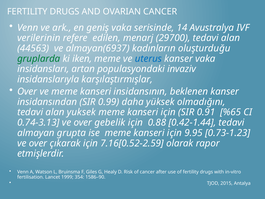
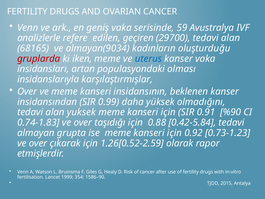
14: 14 -> 59
verilerinin: verilerinin -> analizlerle
menarj: menarj -> geçiren
44563: 44563 -> 68165
almayan(6937: almayan(6937 -> almayan(9034
gruplarda colour: green -> red
invaziv: invaziv -> olması
%65: %65 -> %90
0.74-3.13: 0.74-3.13 -> 0.74-1.83
gebelik: gebelik -> taşıdığı
0.42-1.44: 0.42-1.44 -> 0.42-5.84
9.95: 9.95 -> 0.92
7.16[0.52-2.59: 7.16[0.52-2.59 -> 1.26[0.52-2.59
